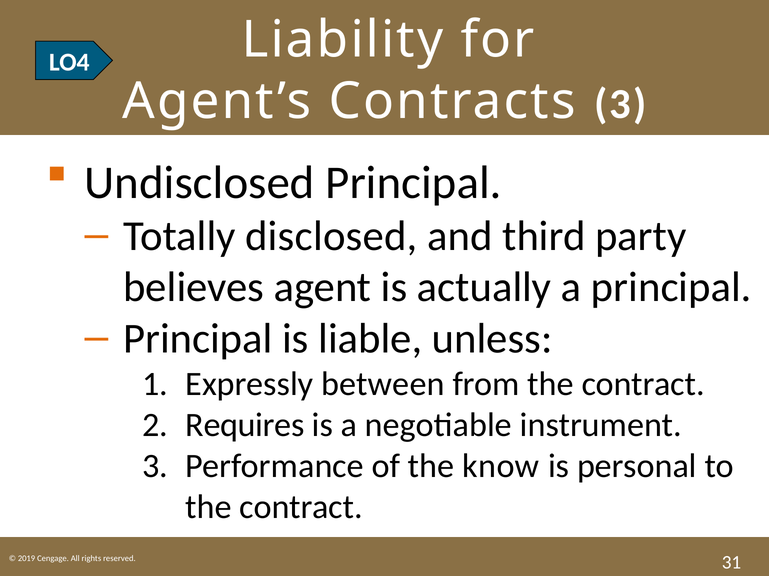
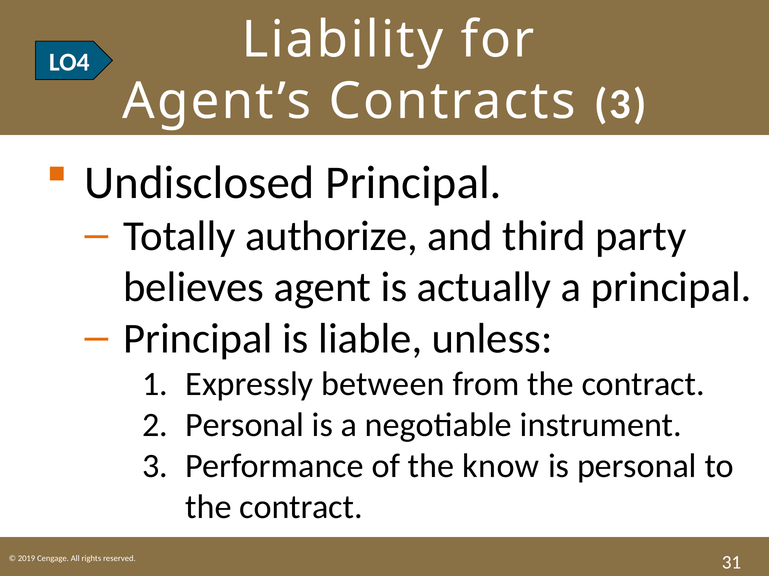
disclosed: disclosed -> authorize
Requires at (245, 426): Requires -> Personal
